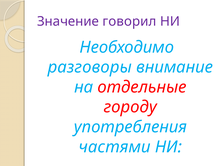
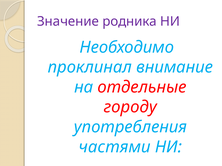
говорил: говорил -> родника
разговоры: разговоры -> проклинал
